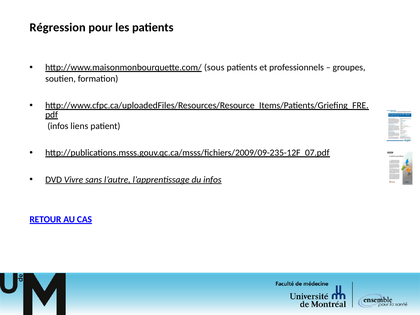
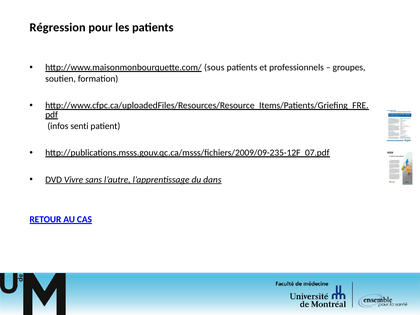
liens: liens -> senti
du infos: infos -> dans
